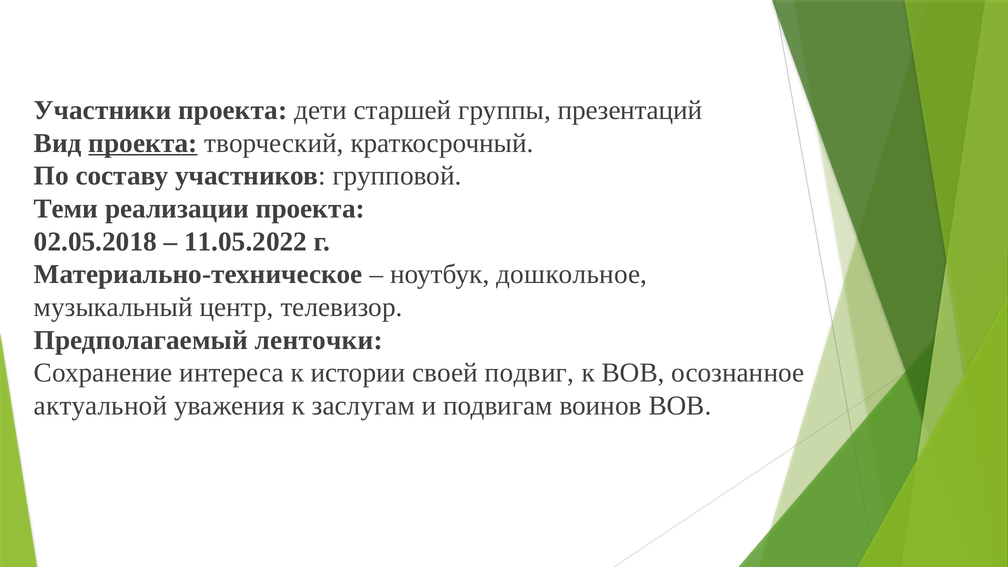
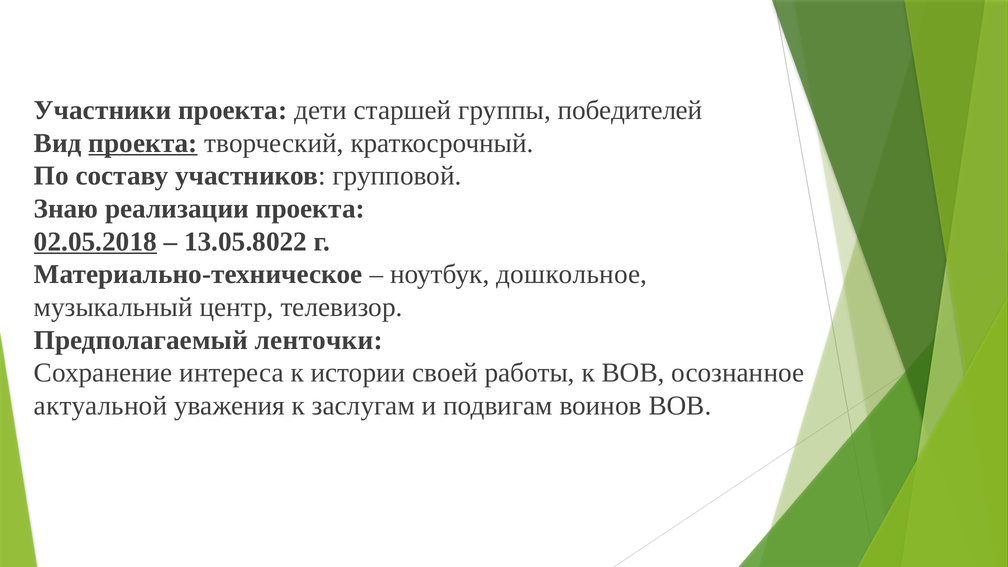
презентаций: презентаций -> победителей
Теми: Теми -> Знаю
02.05.2018 underline: none -> present
11.05.2022: 11.05.2022 -> 13.05.8022
подвиг: подвиг -> работы
